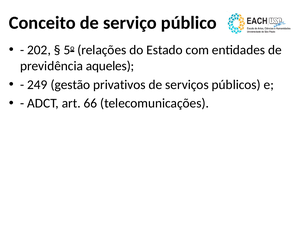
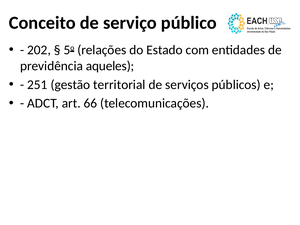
249: 249 -> 251
privativos: privativos -> territorial
